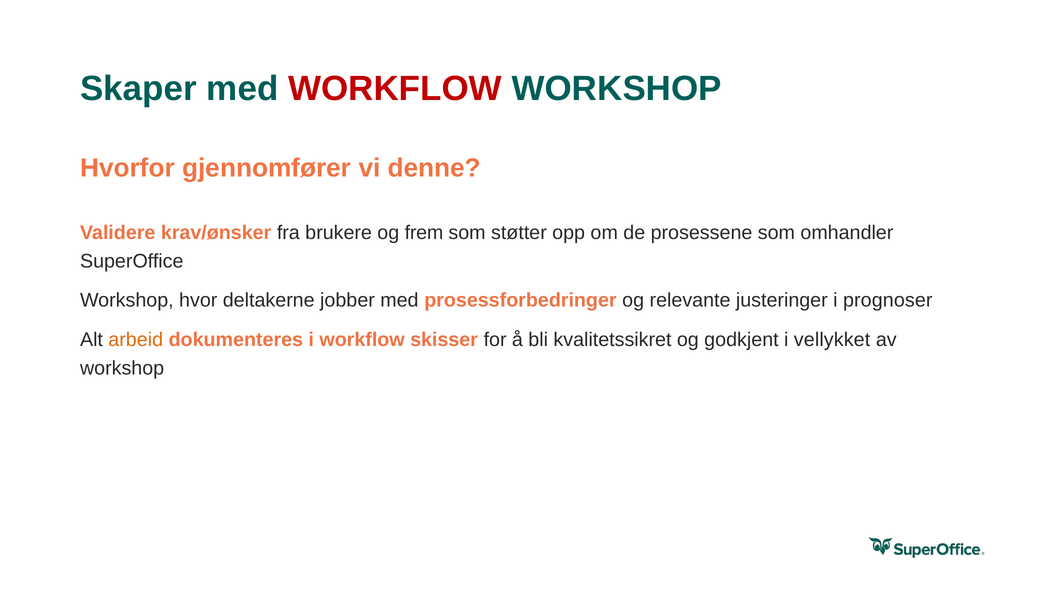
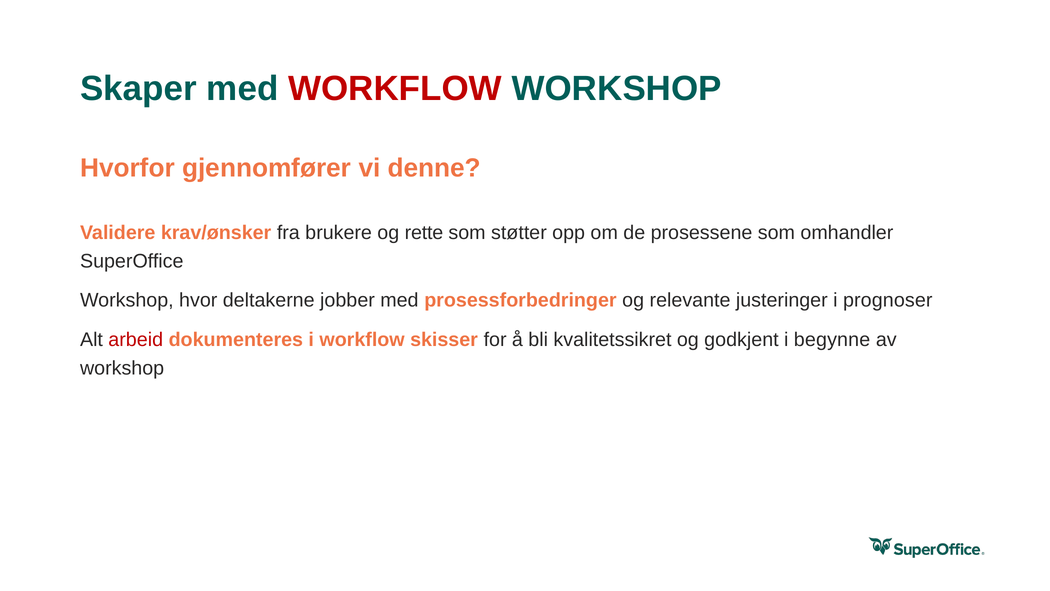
frem: frem -> rette
arbeid colour: orange -> red
vellykket: vellykket -> begynne
